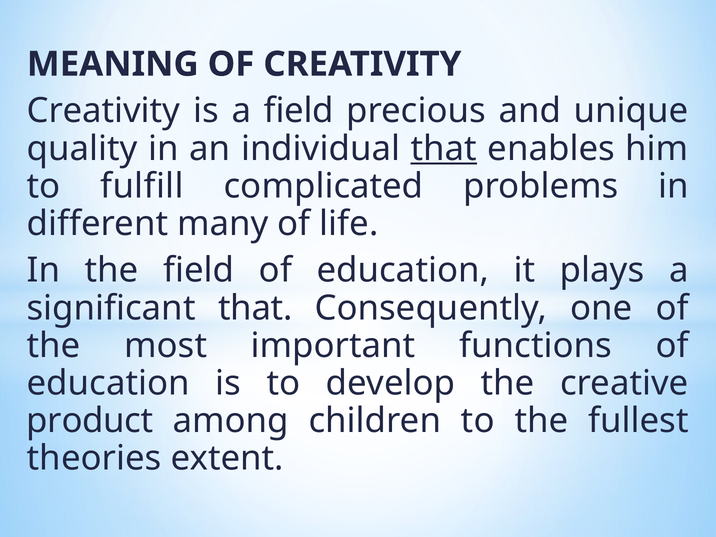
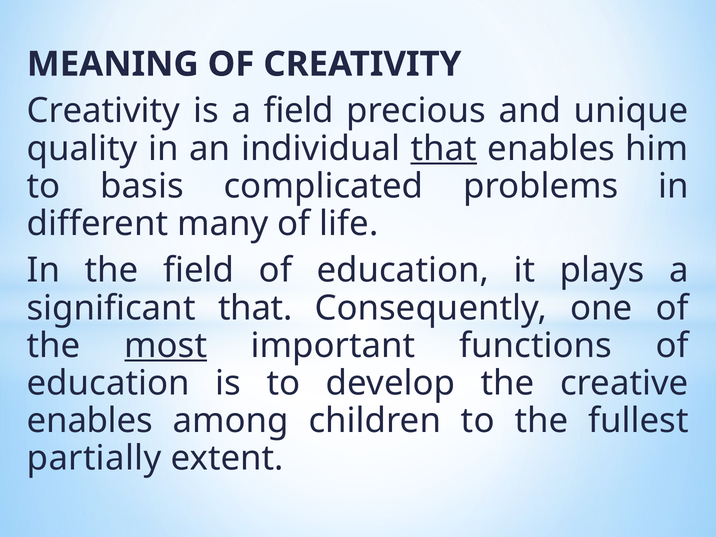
fulfill: fulfill -> basis
most underline: none -> present
product at (90, 421): product -> enables
theories: theories -> partially
